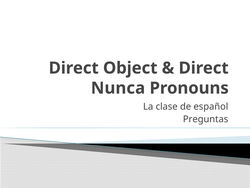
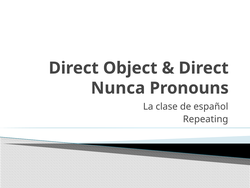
Preguntas: Preguntas -> Repeating
